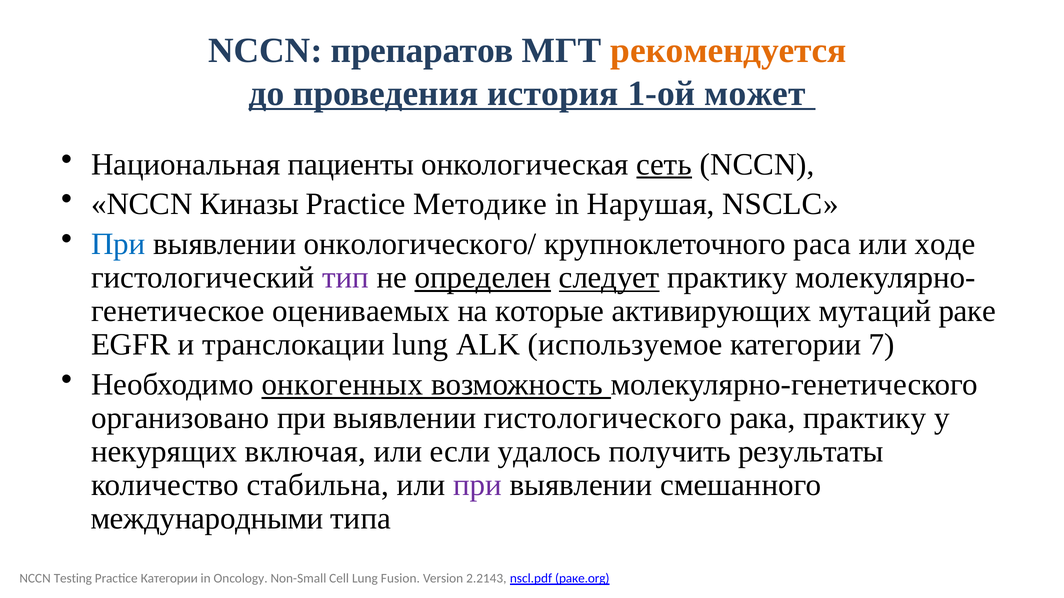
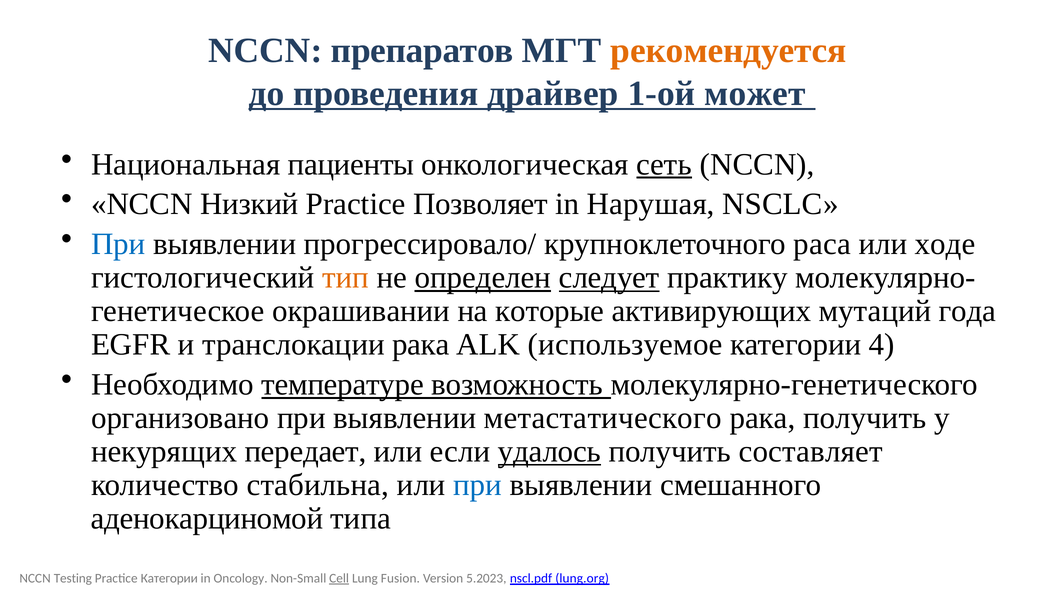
история: история -> драйвер
Киназы: Киназы -> Низкий
Методике: Методике -> Позволяет
онкологического/: онкологического/ -> прогрессировало/
тип colour: purple -> orange
оцениваемых: оцениваемых -> окрашивании
раке: раке -> года
транслокации lung: lung -> рака
7: 7 -> 4
онкогенных: онкогенных -> температуре
гистологического: гистологического -> метастатического
рака практику: практику -> получить
включая: включая -> передает
удалось underline: none -> present
результаты: результаты -> составляет
при at (478, 485) colour: purple -> blue
международными: международными -> аденокарциномой
Cell underline: none -> present
2.2143: 2.2143 -> 5.2023
раке.org: раке.org -> lung.org
